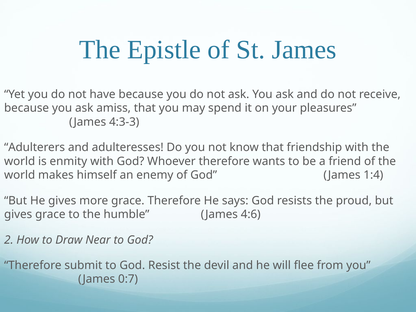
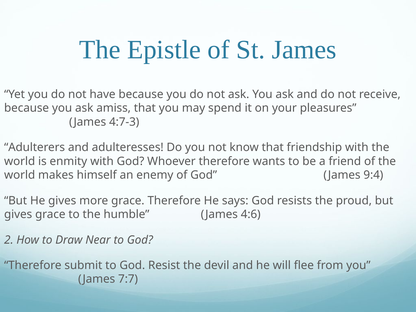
4:3-3: 4:3-3 -> 4:7-3
1:4: 1:4 -> 9:4
0:7: 0:7 -> 7:7
